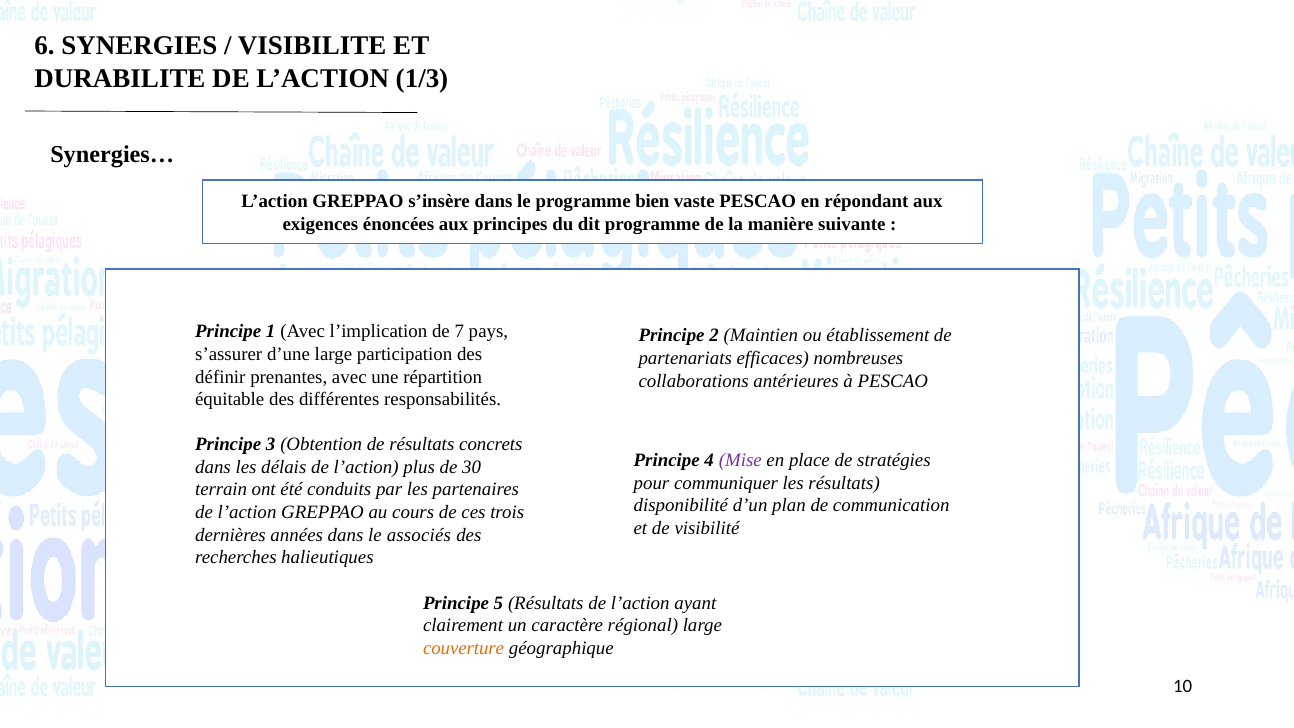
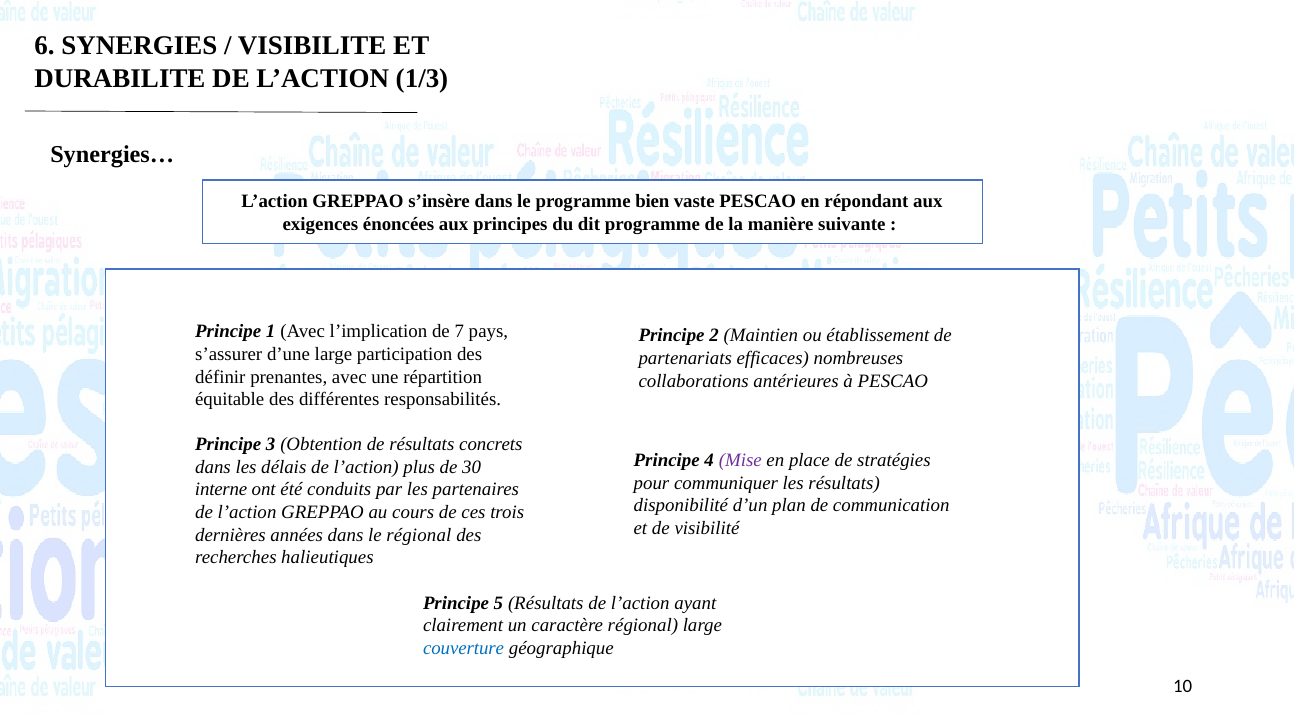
terrain: terrain -> interne
le associés: associés -> régional
couverture colour: orange -> blue
